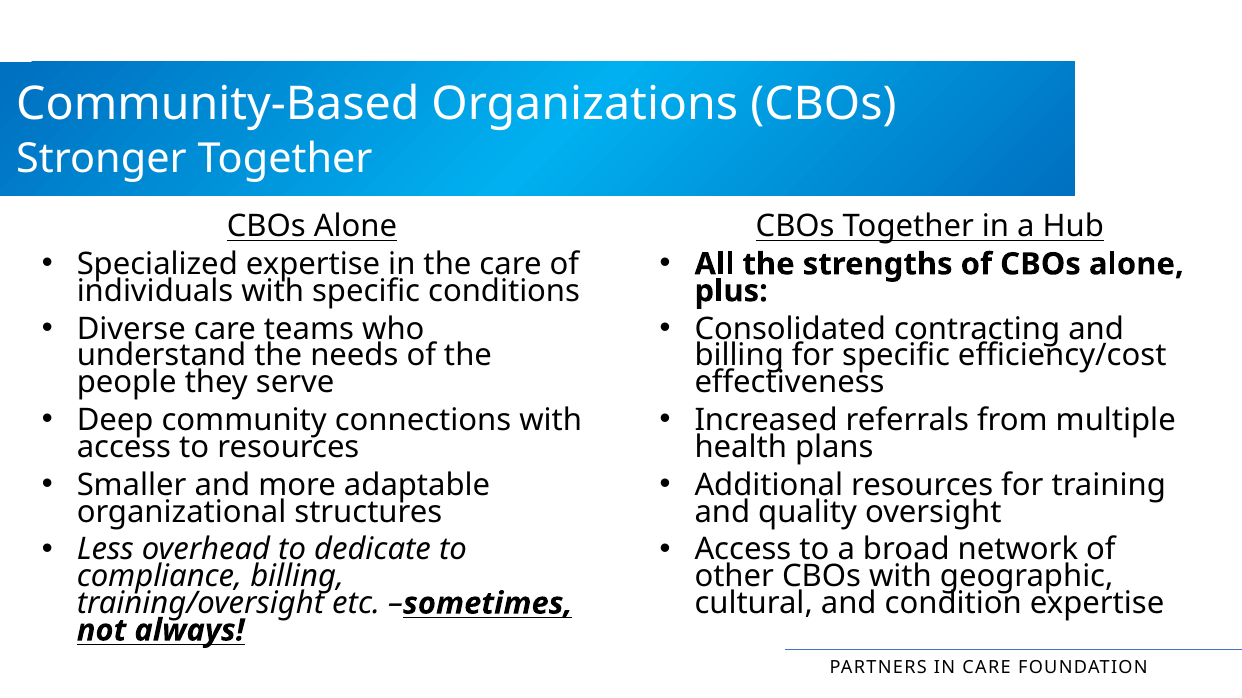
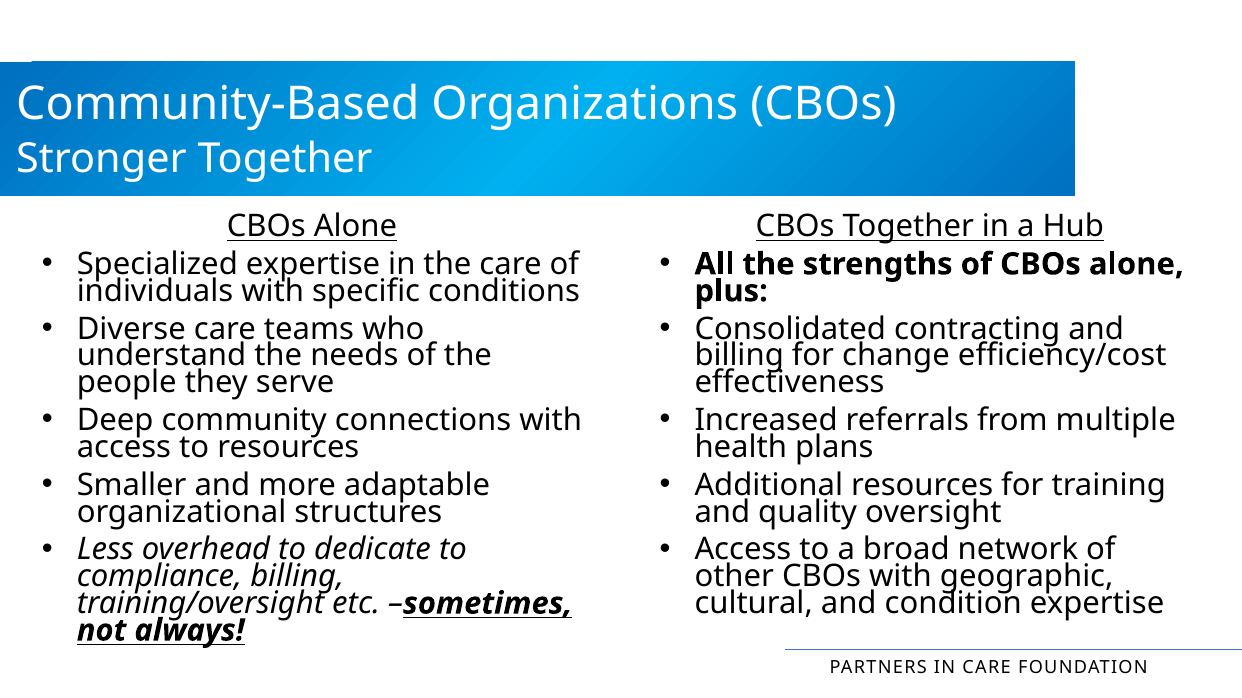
for specific: specific -> change
